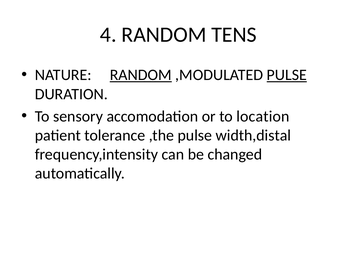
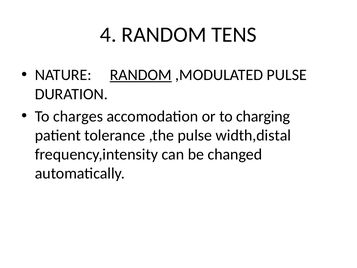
PULSE at (287, 75) underline: present -> none
sensory: sensory -> charges
location: location -> charging
